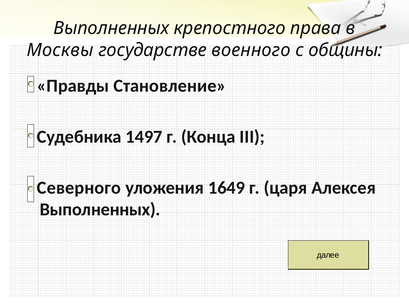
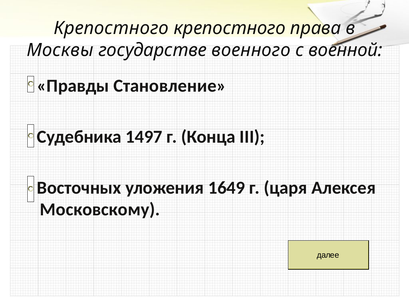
Выполненных at (111, 28): Выполненных -> Крепостного
общины: общины -> военной
Северного: Северного -> Восточных
Выполненных at (100, 209): Выполненных -> Московскому
